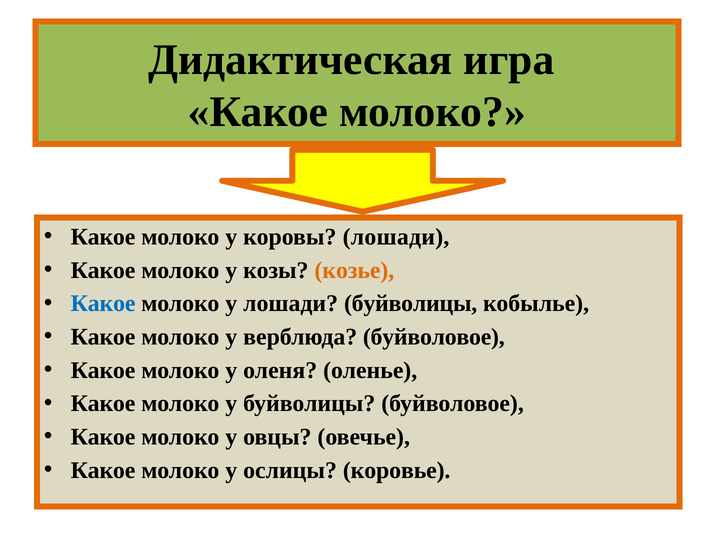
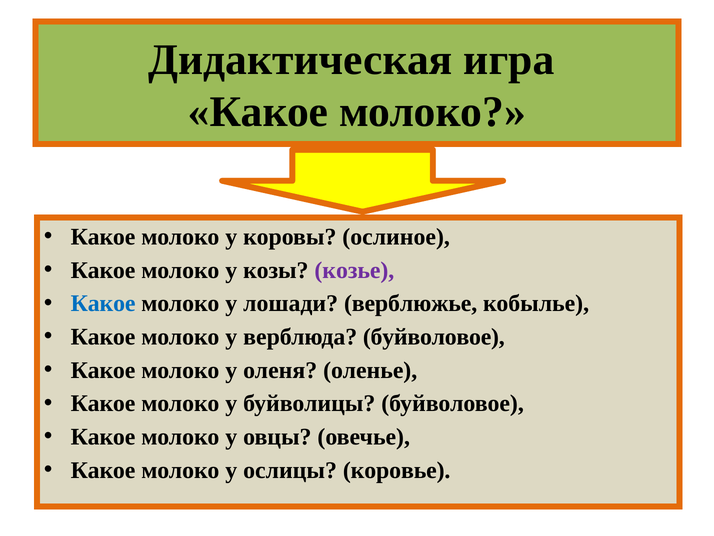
коровы лошади: лошади -> ослиное
козье colour: orange -> purple
лошади буйволицы: буйволицы -> верблюжье
